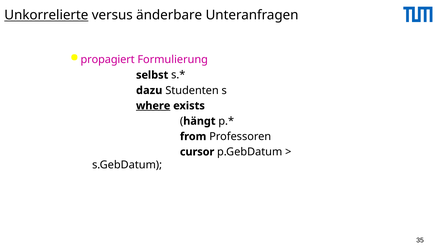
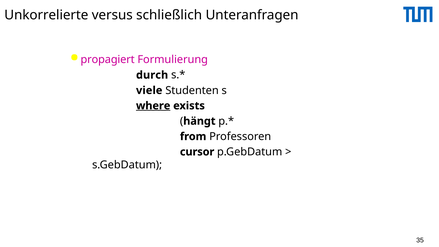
Unkorrelierte underline: present -> none
änderbare: änderbare -> schließlich
selbst: selbst -> durch
dazu: dazu -> viele
